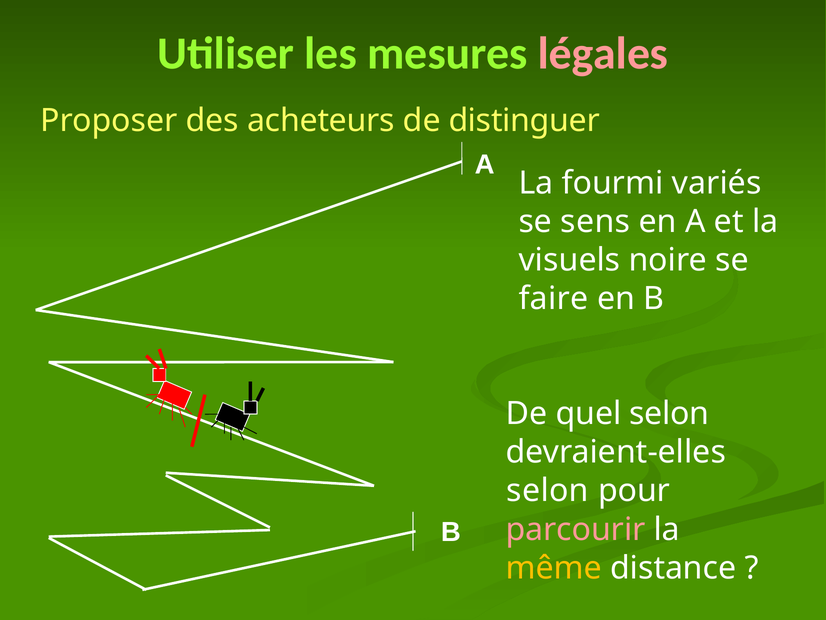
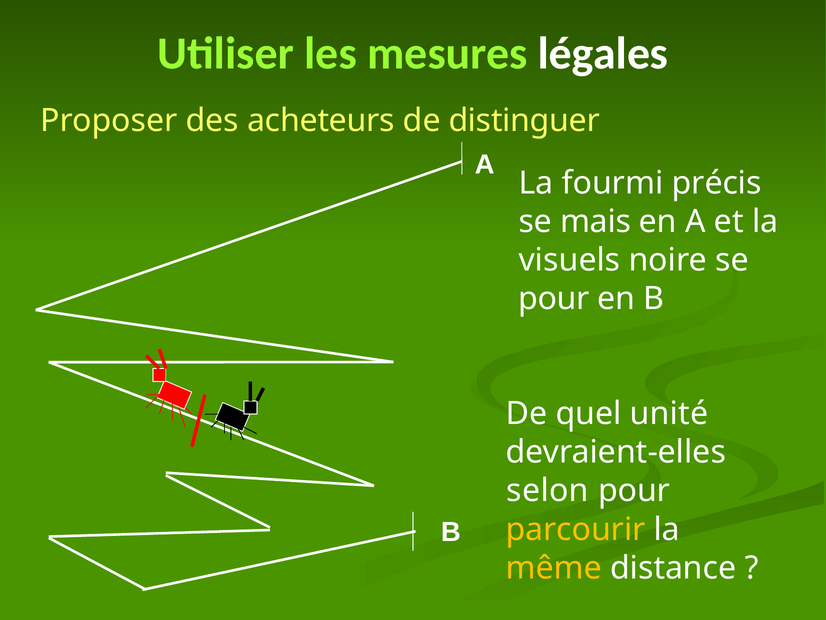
légales colour: pink -> white
variés: variés -> précis
sens: sens -> mais
faire at (554, 298): faire -> pour
quel selon: selon -> unité
parcourir colour: pink -> yellow
